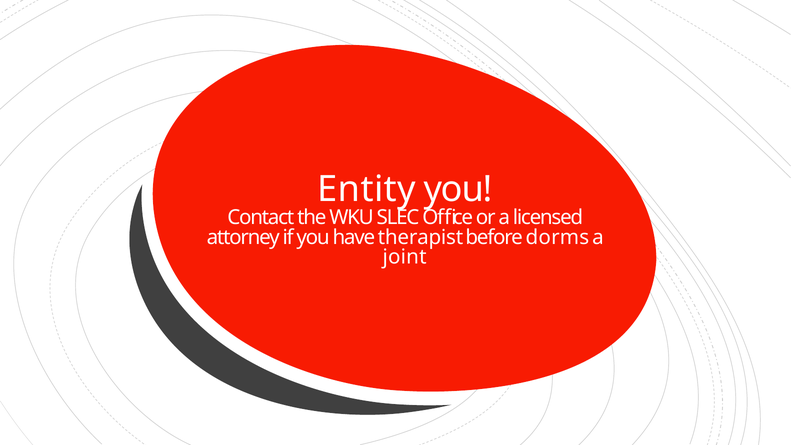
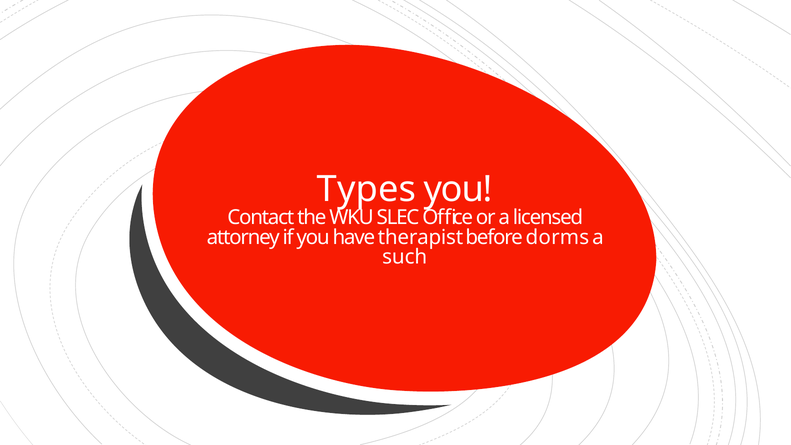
Entity: Entity -> Types
joint: joint -> such
